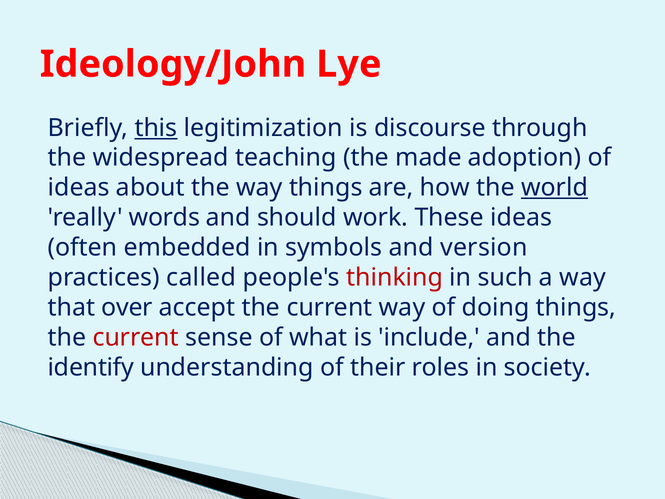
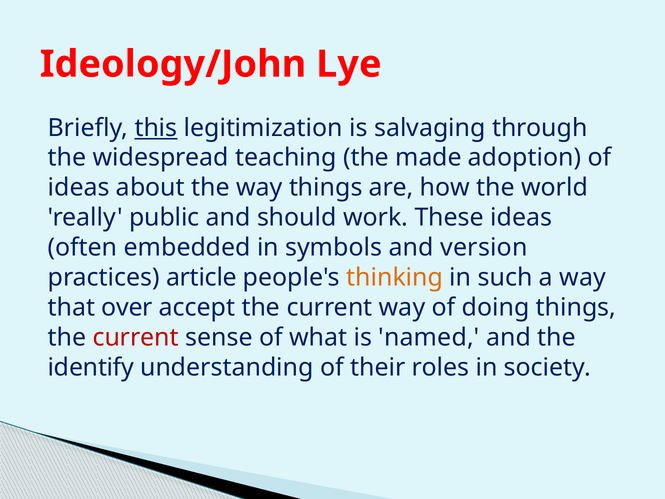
discourse: discourse -> salvaging
world underline: present -> none
words: words -> public
called: called -> article
thinking colour: red -> orange
include: include -> named
